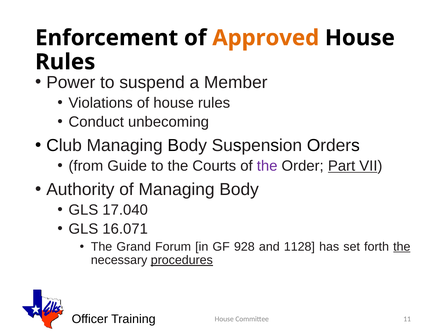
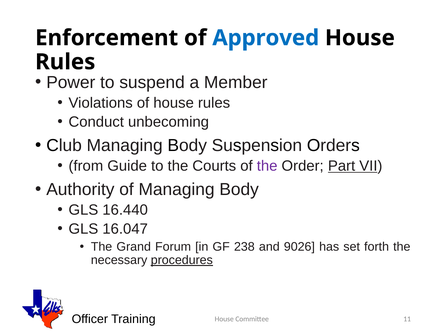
Approved colour: orange -> blue
17.040: 17.040 -> 16.440
16.071: 16.071 -> 16.047
928: 928 -> 238
1128: 1128 -> 9026
the at (402, 247) underline: present -> none
